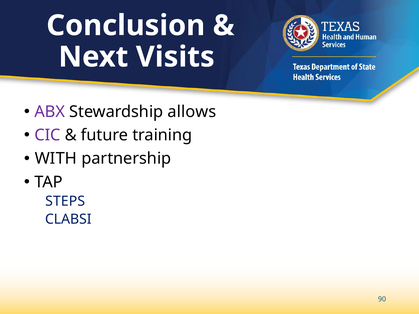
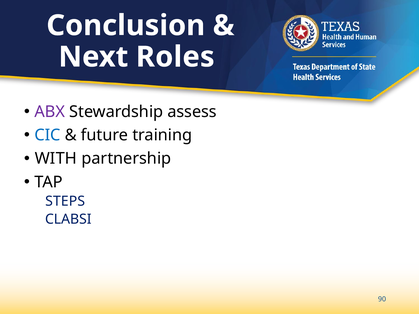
Visits: Visits -> Roles
allows: allows -> assess
CIC colour: purple -> blue
